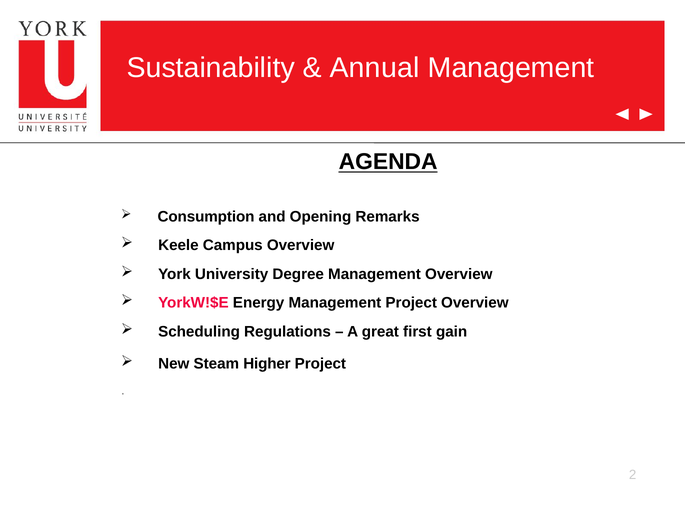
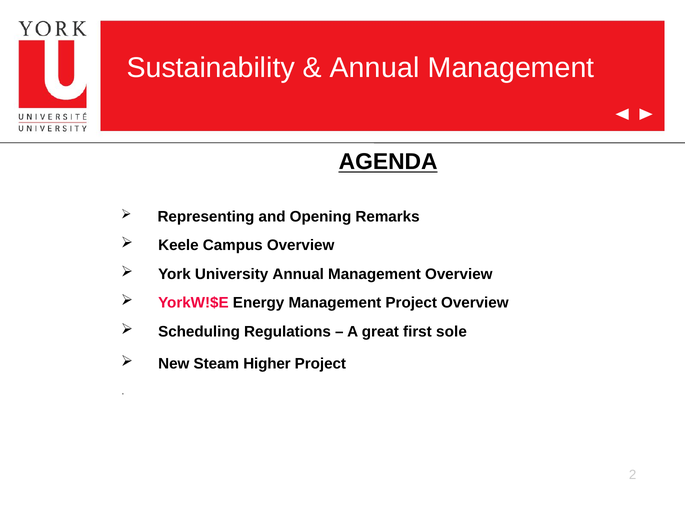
Consumption: Consumption -> Representing
University Degree: Degree -> Annual
gain: gain -> sole
